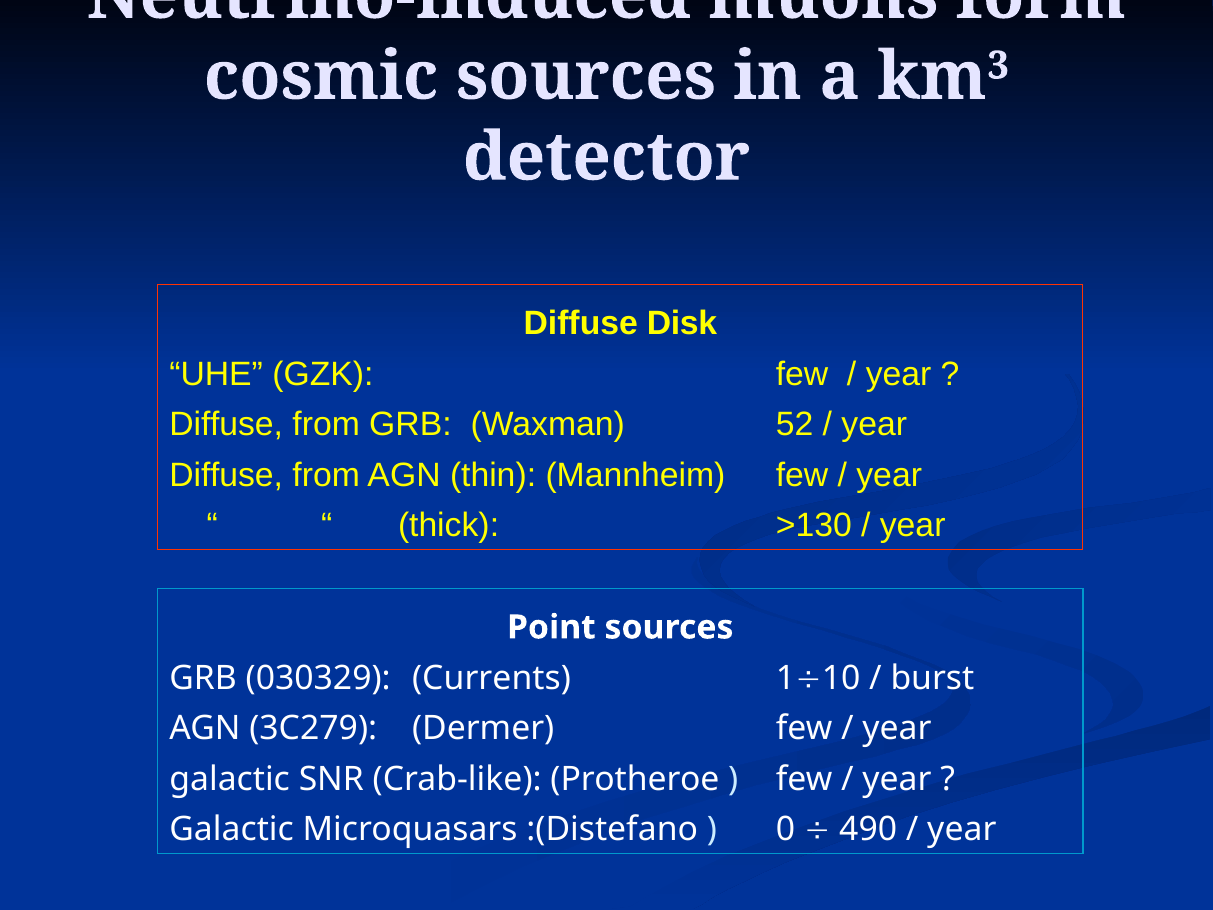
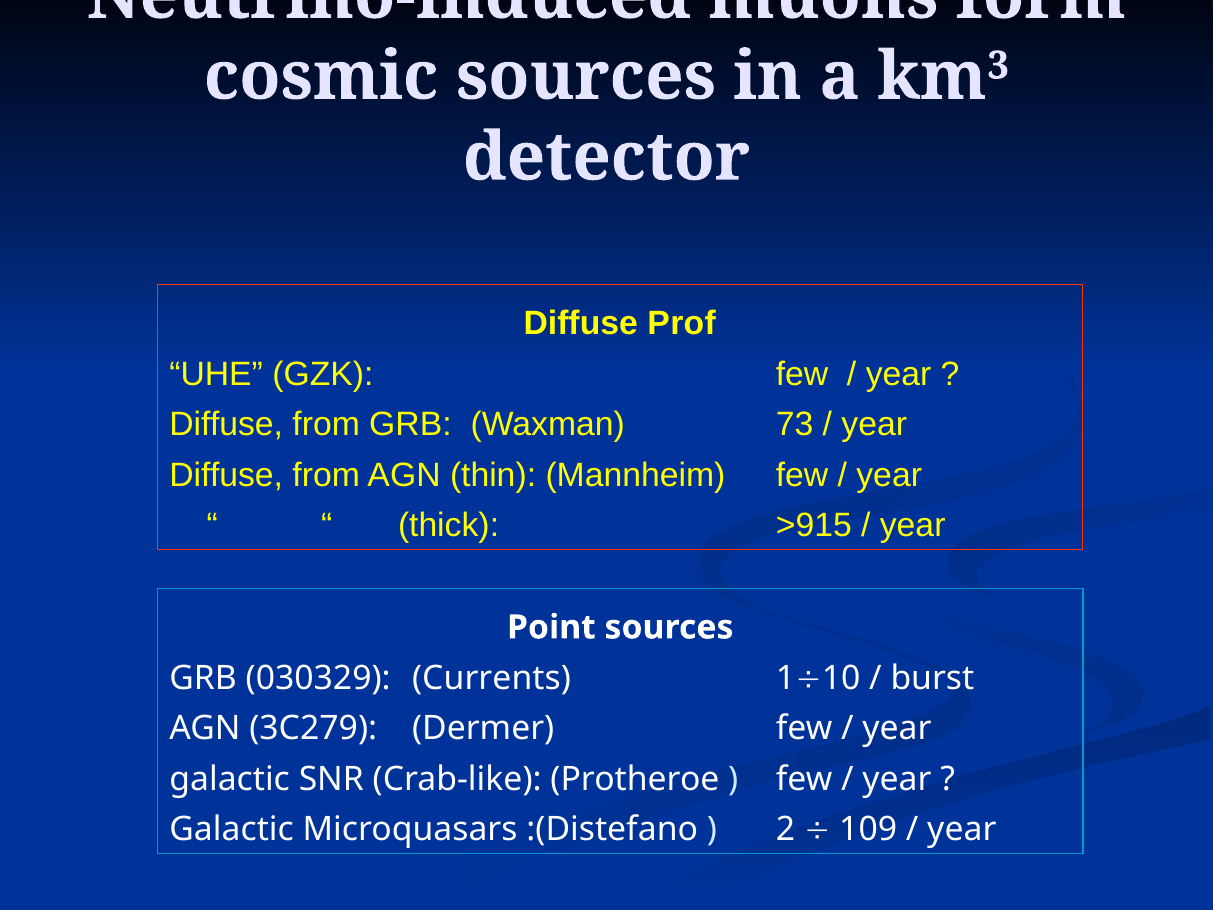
Disk: Disk -> Prof
52: 52 -> 73
>130: >130 -> >915
0: 0 -> 2
490: 490 -> 109
